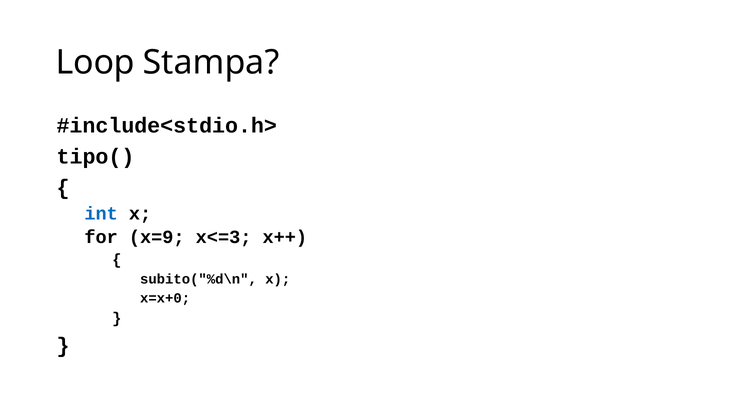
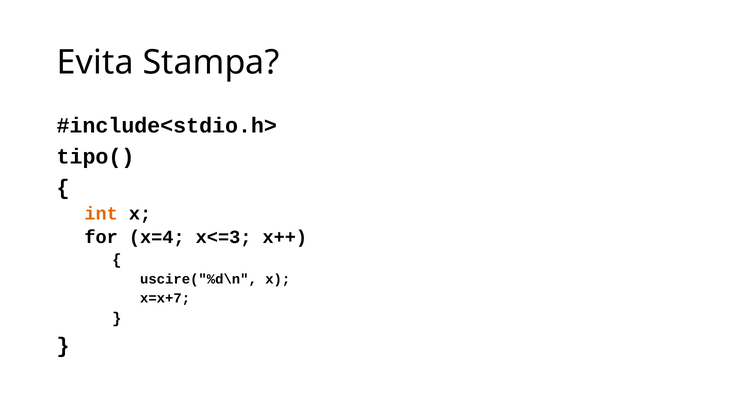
Loop: Loop -> Evita
int colour: blue -> orange
x=9: x=9 -> x=4
subito("%d\n: subito("%d\n -> uscire("%d\n
x=x+0: x=x+0 -> x=x+7
